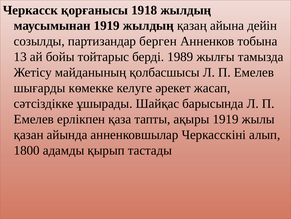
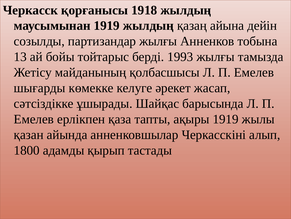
партизандар берген: берген -> жылғы
1989: 1989 -> 1993
